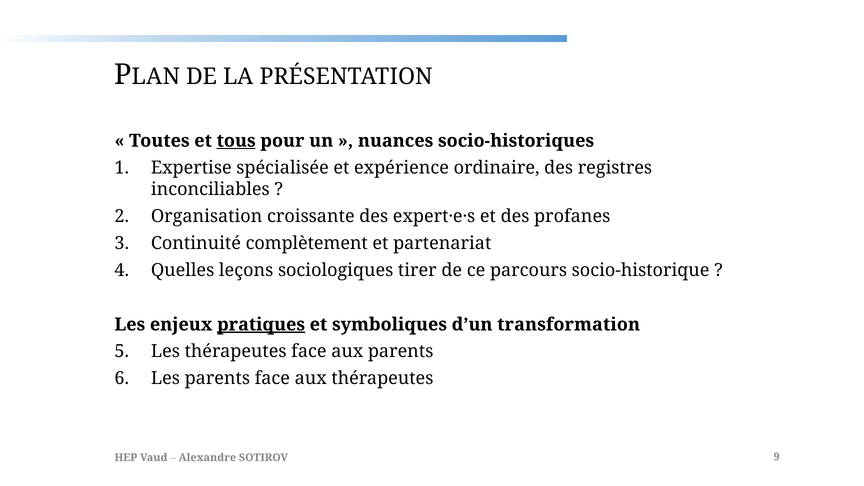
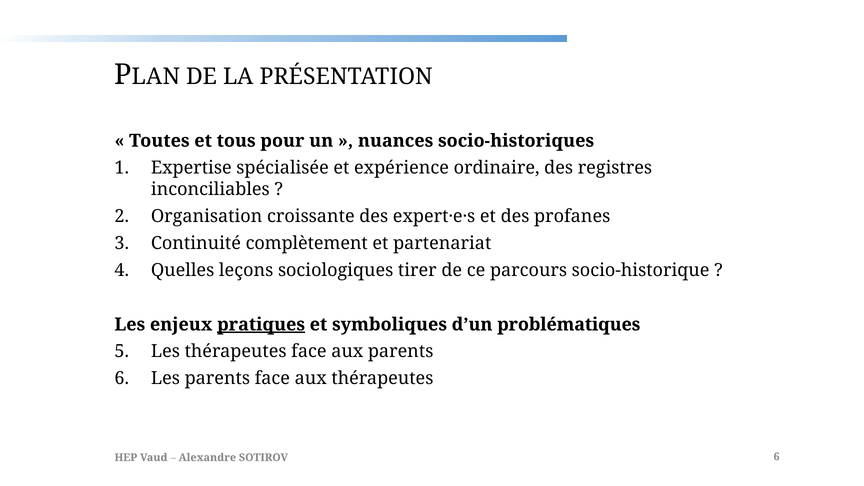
tous underline: present -> none
transformation: transformation -> problématiques
SOTIROV 9: 9 -> 6
